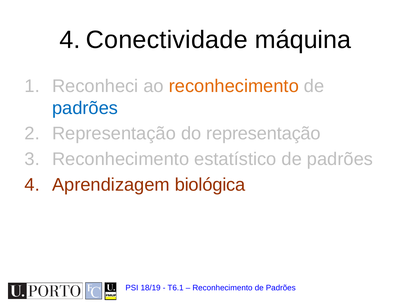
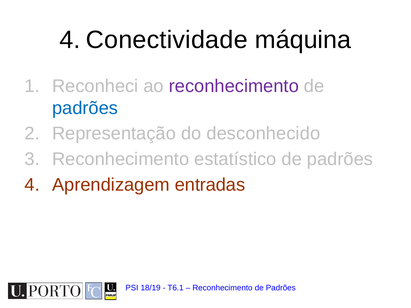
reconhecimento at (234, 86) colour: orange -> purple
do representação: representação -> desconhecido
biológica: biológica -> entradas
